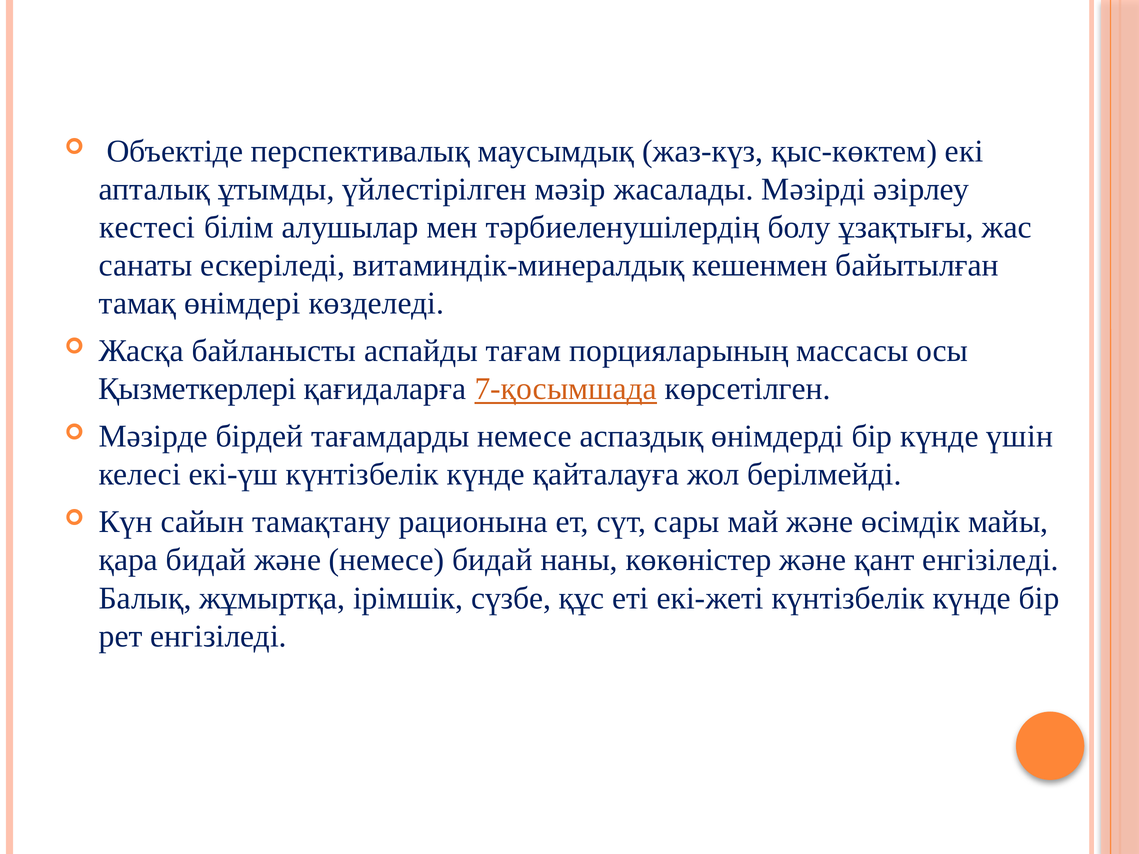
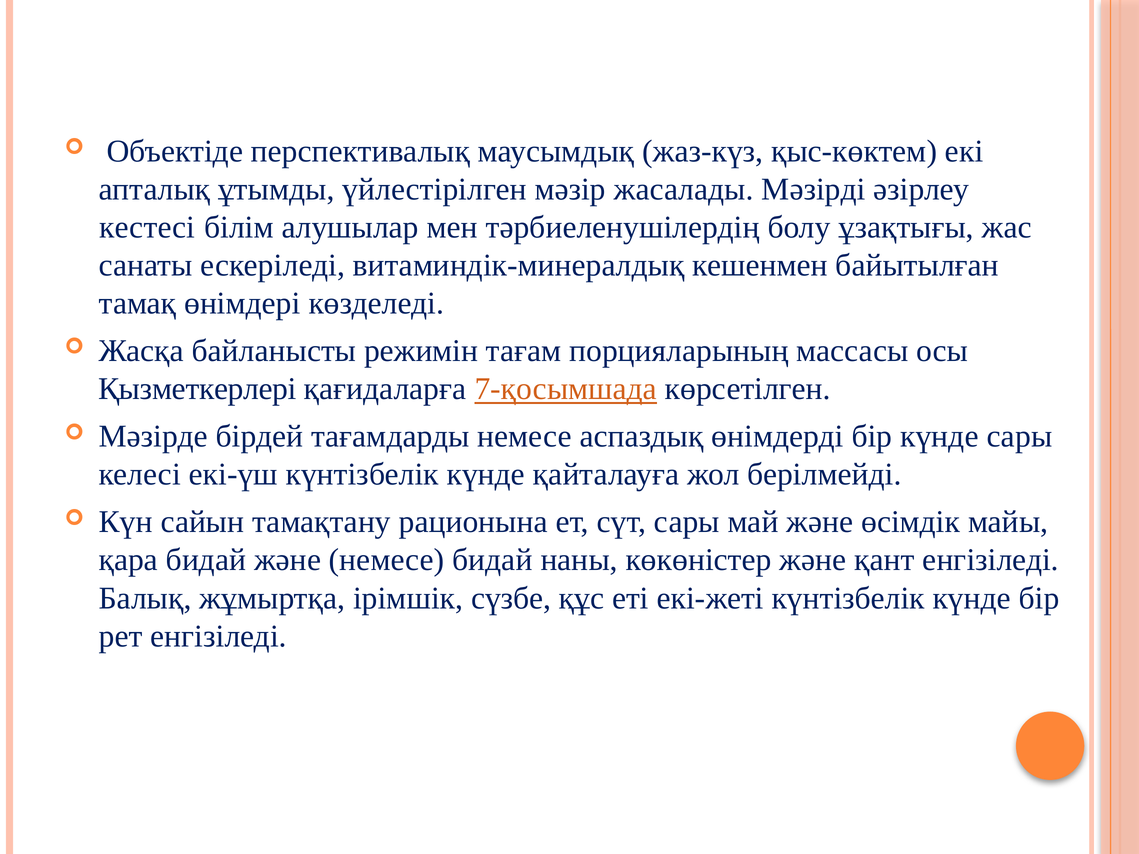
аспайды: аспайды -> режимін
күнде үшін: үшін -> сары
